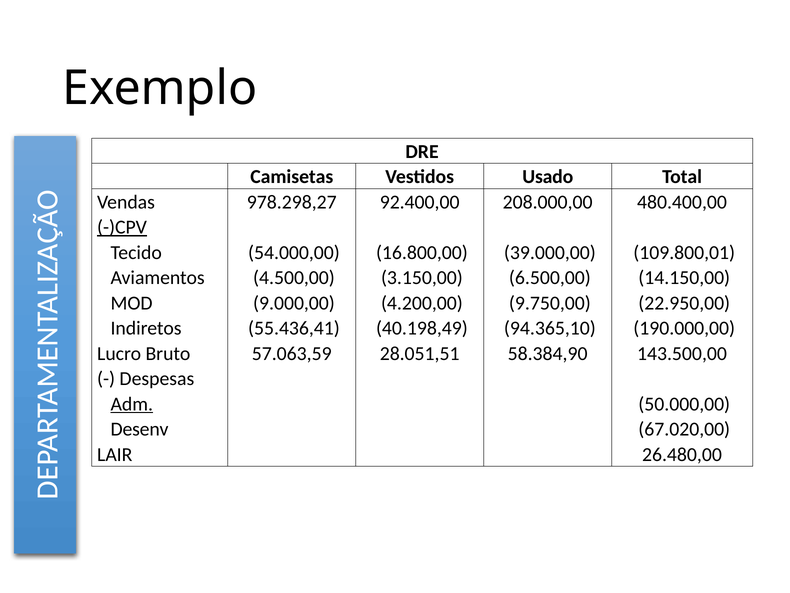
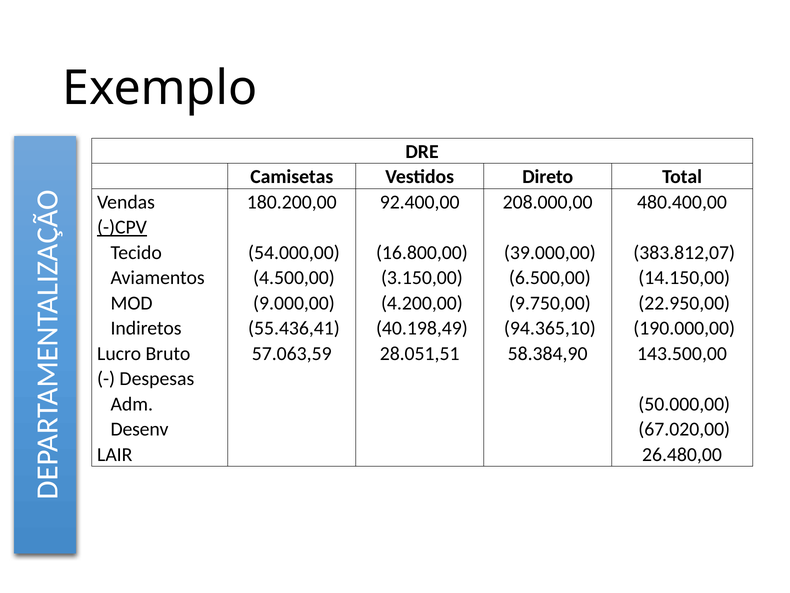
Usado: Usado -> Direto
978.298,27: 978.298,27 -> 180.200,00
109.800,01: 109.800,01 -> 383.812,07
Adm underline: present -> none
